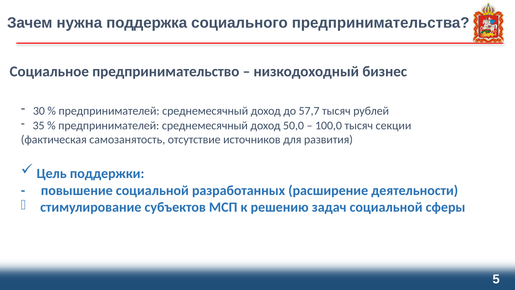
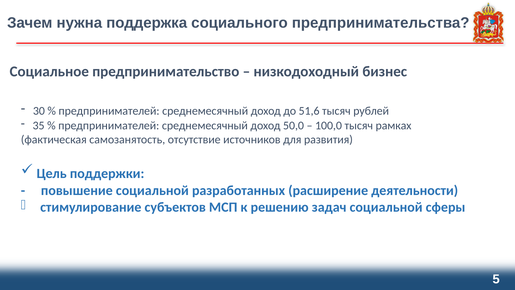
57,7: 57,7 -> 51,6
секции: секции -> рамках
